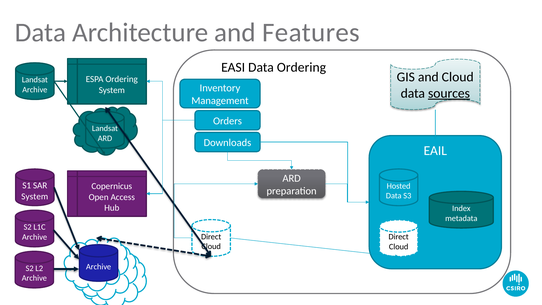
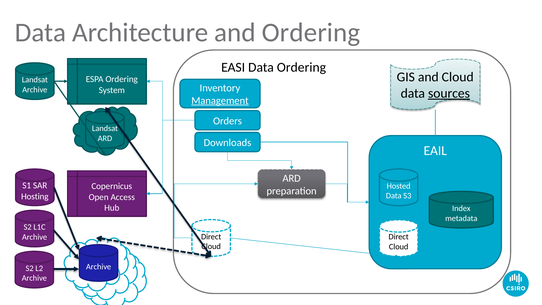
and Features: Features -> Ordering
Management underline: none -> present
System at (35, 196): System -> Hosting
